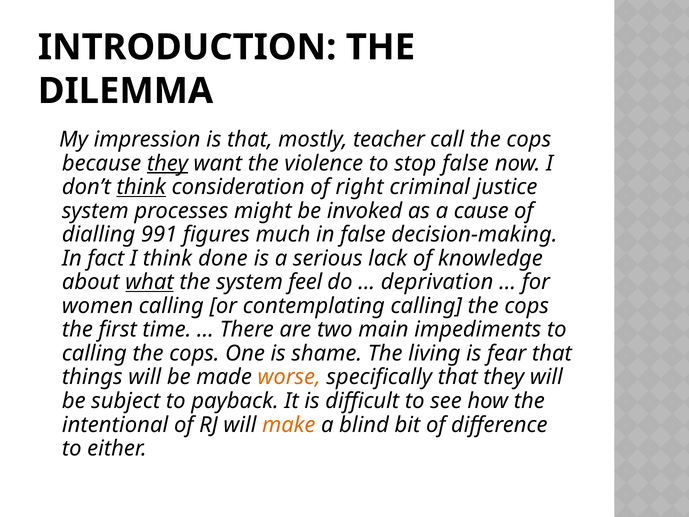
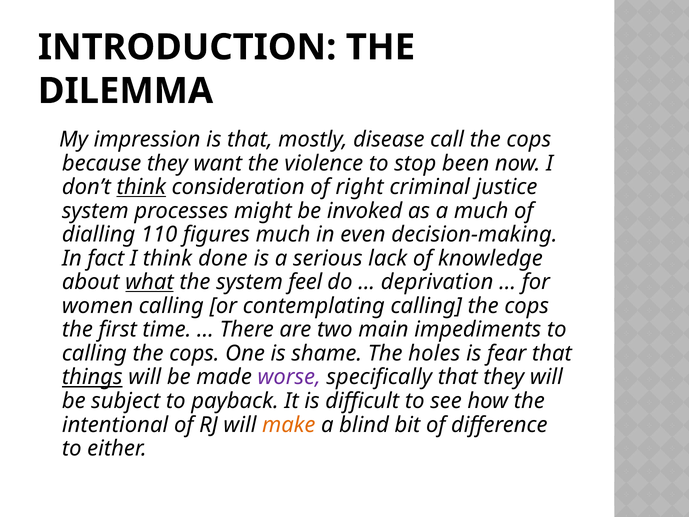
teacher: teacher -> disease
they at (167, 163) underline: present -> none
stop false: false -> been
a cause: cause -> much
991: 991 -> 110
in false: false -> even
living: living -> holes
things underline: none -> present
worse colour: orange -> purple
